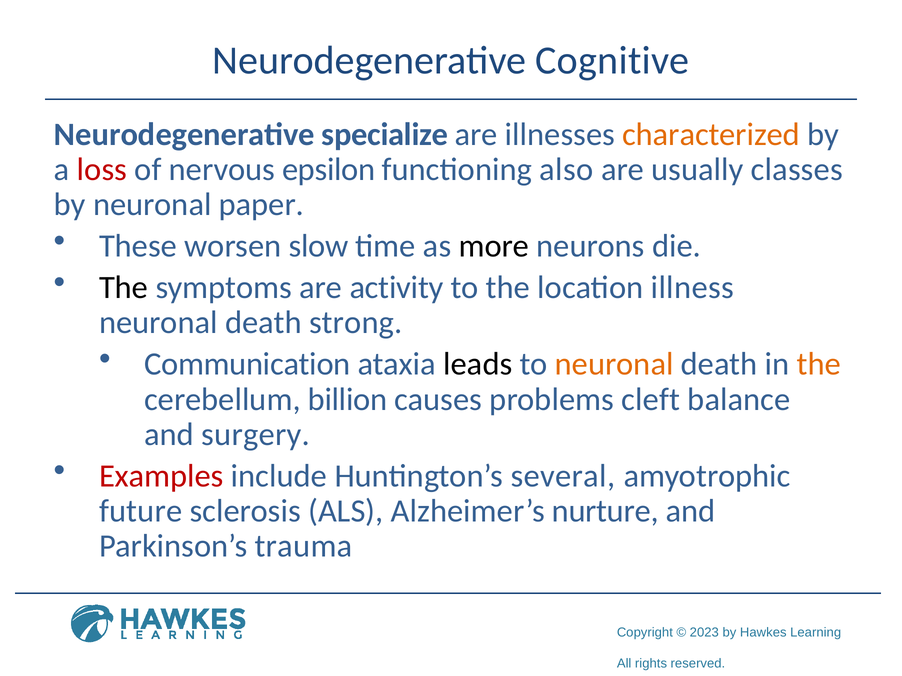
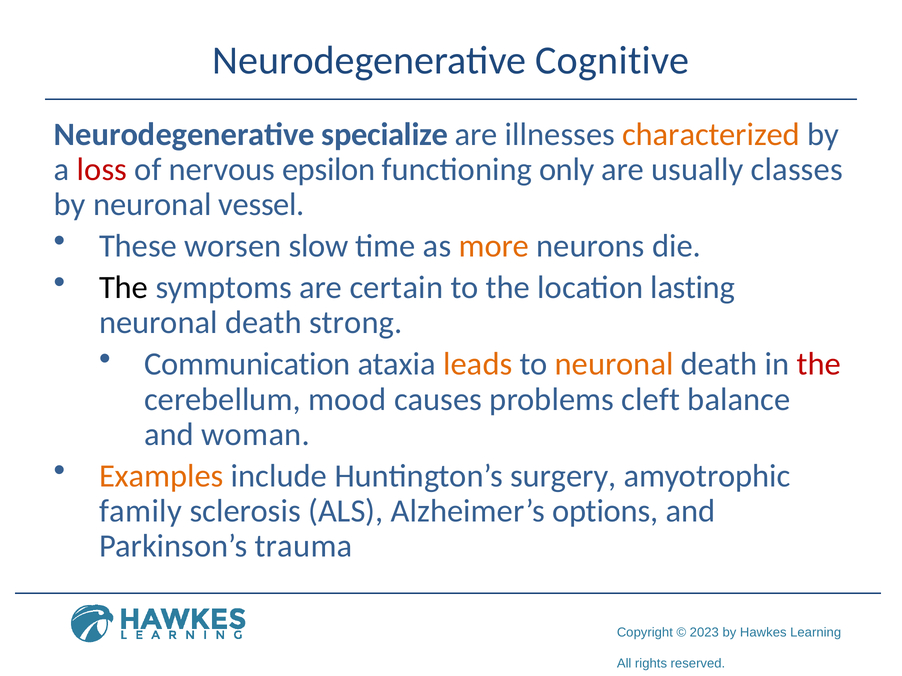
also: also -> only
paper: paper -> vessel
more colour: black -> orange
activity: activity -> certain
illness: illness -> lasting
leads colour: black -> orange
the at (819, 364) colour: orange -> red
billion: billion -> mood
surgery: surgery -> woman
Examples colour: red -> orange
several: several -> surgery
future: future -> family
nurture: nurture -> options
